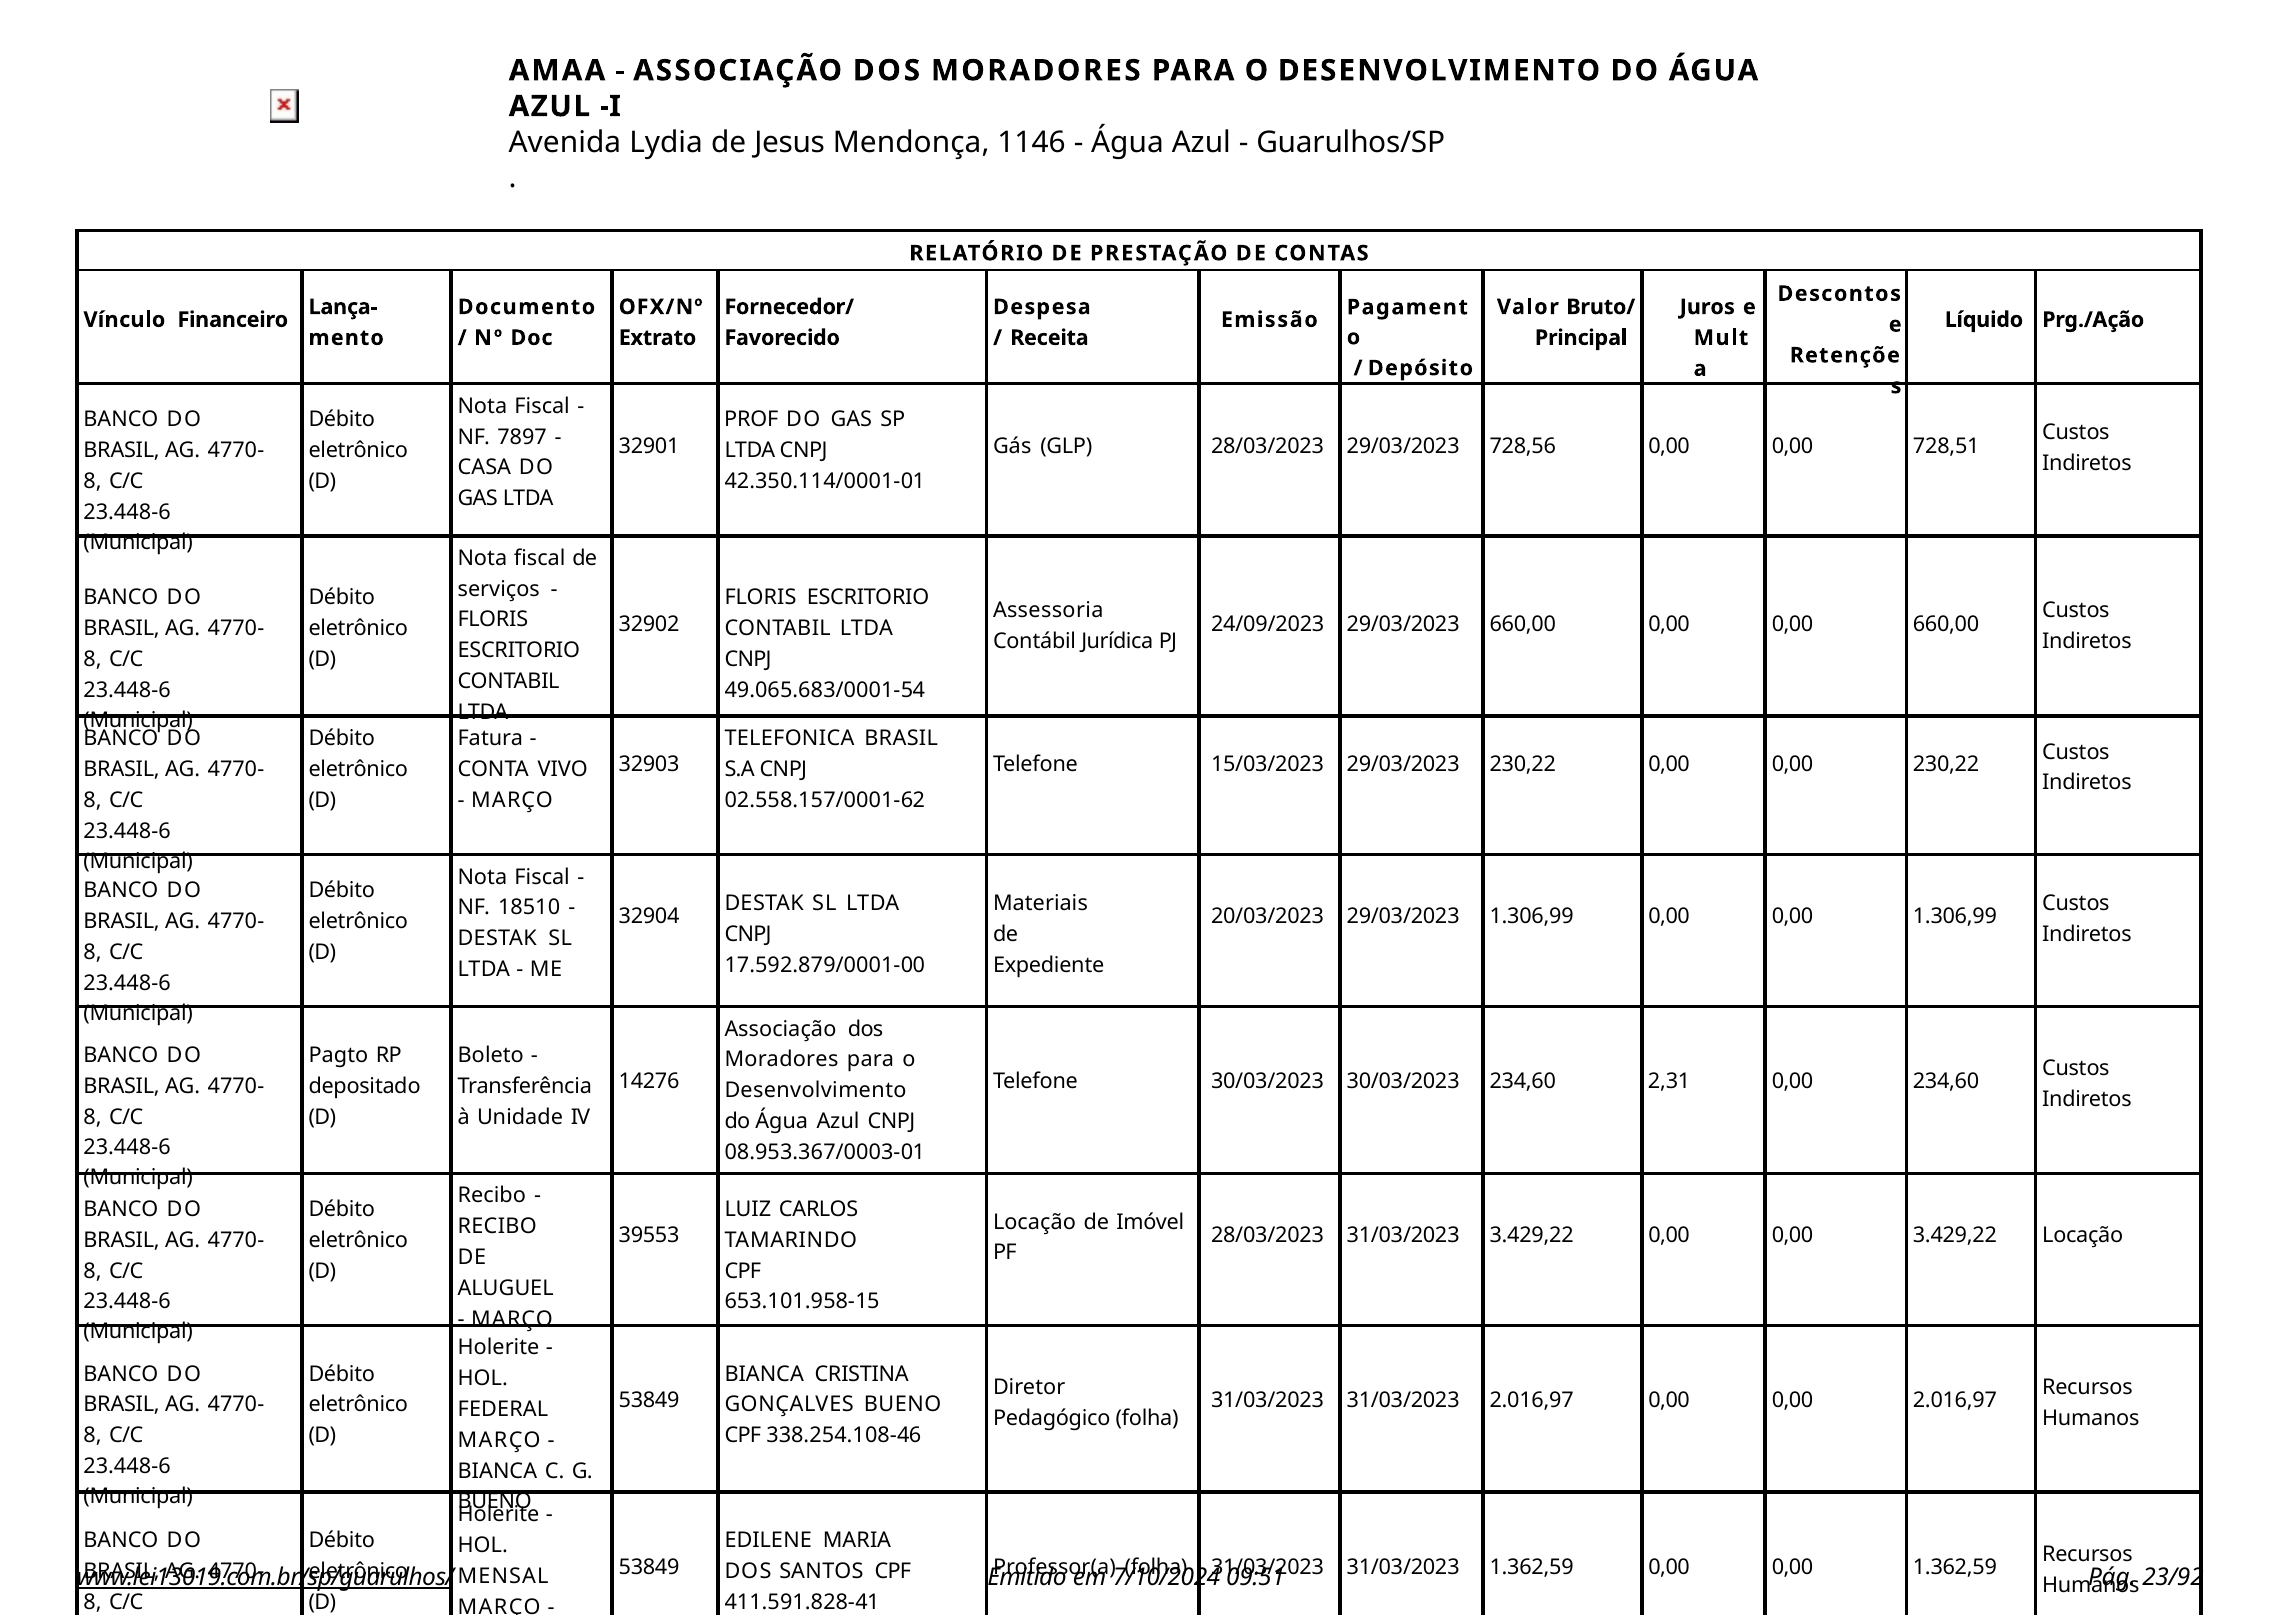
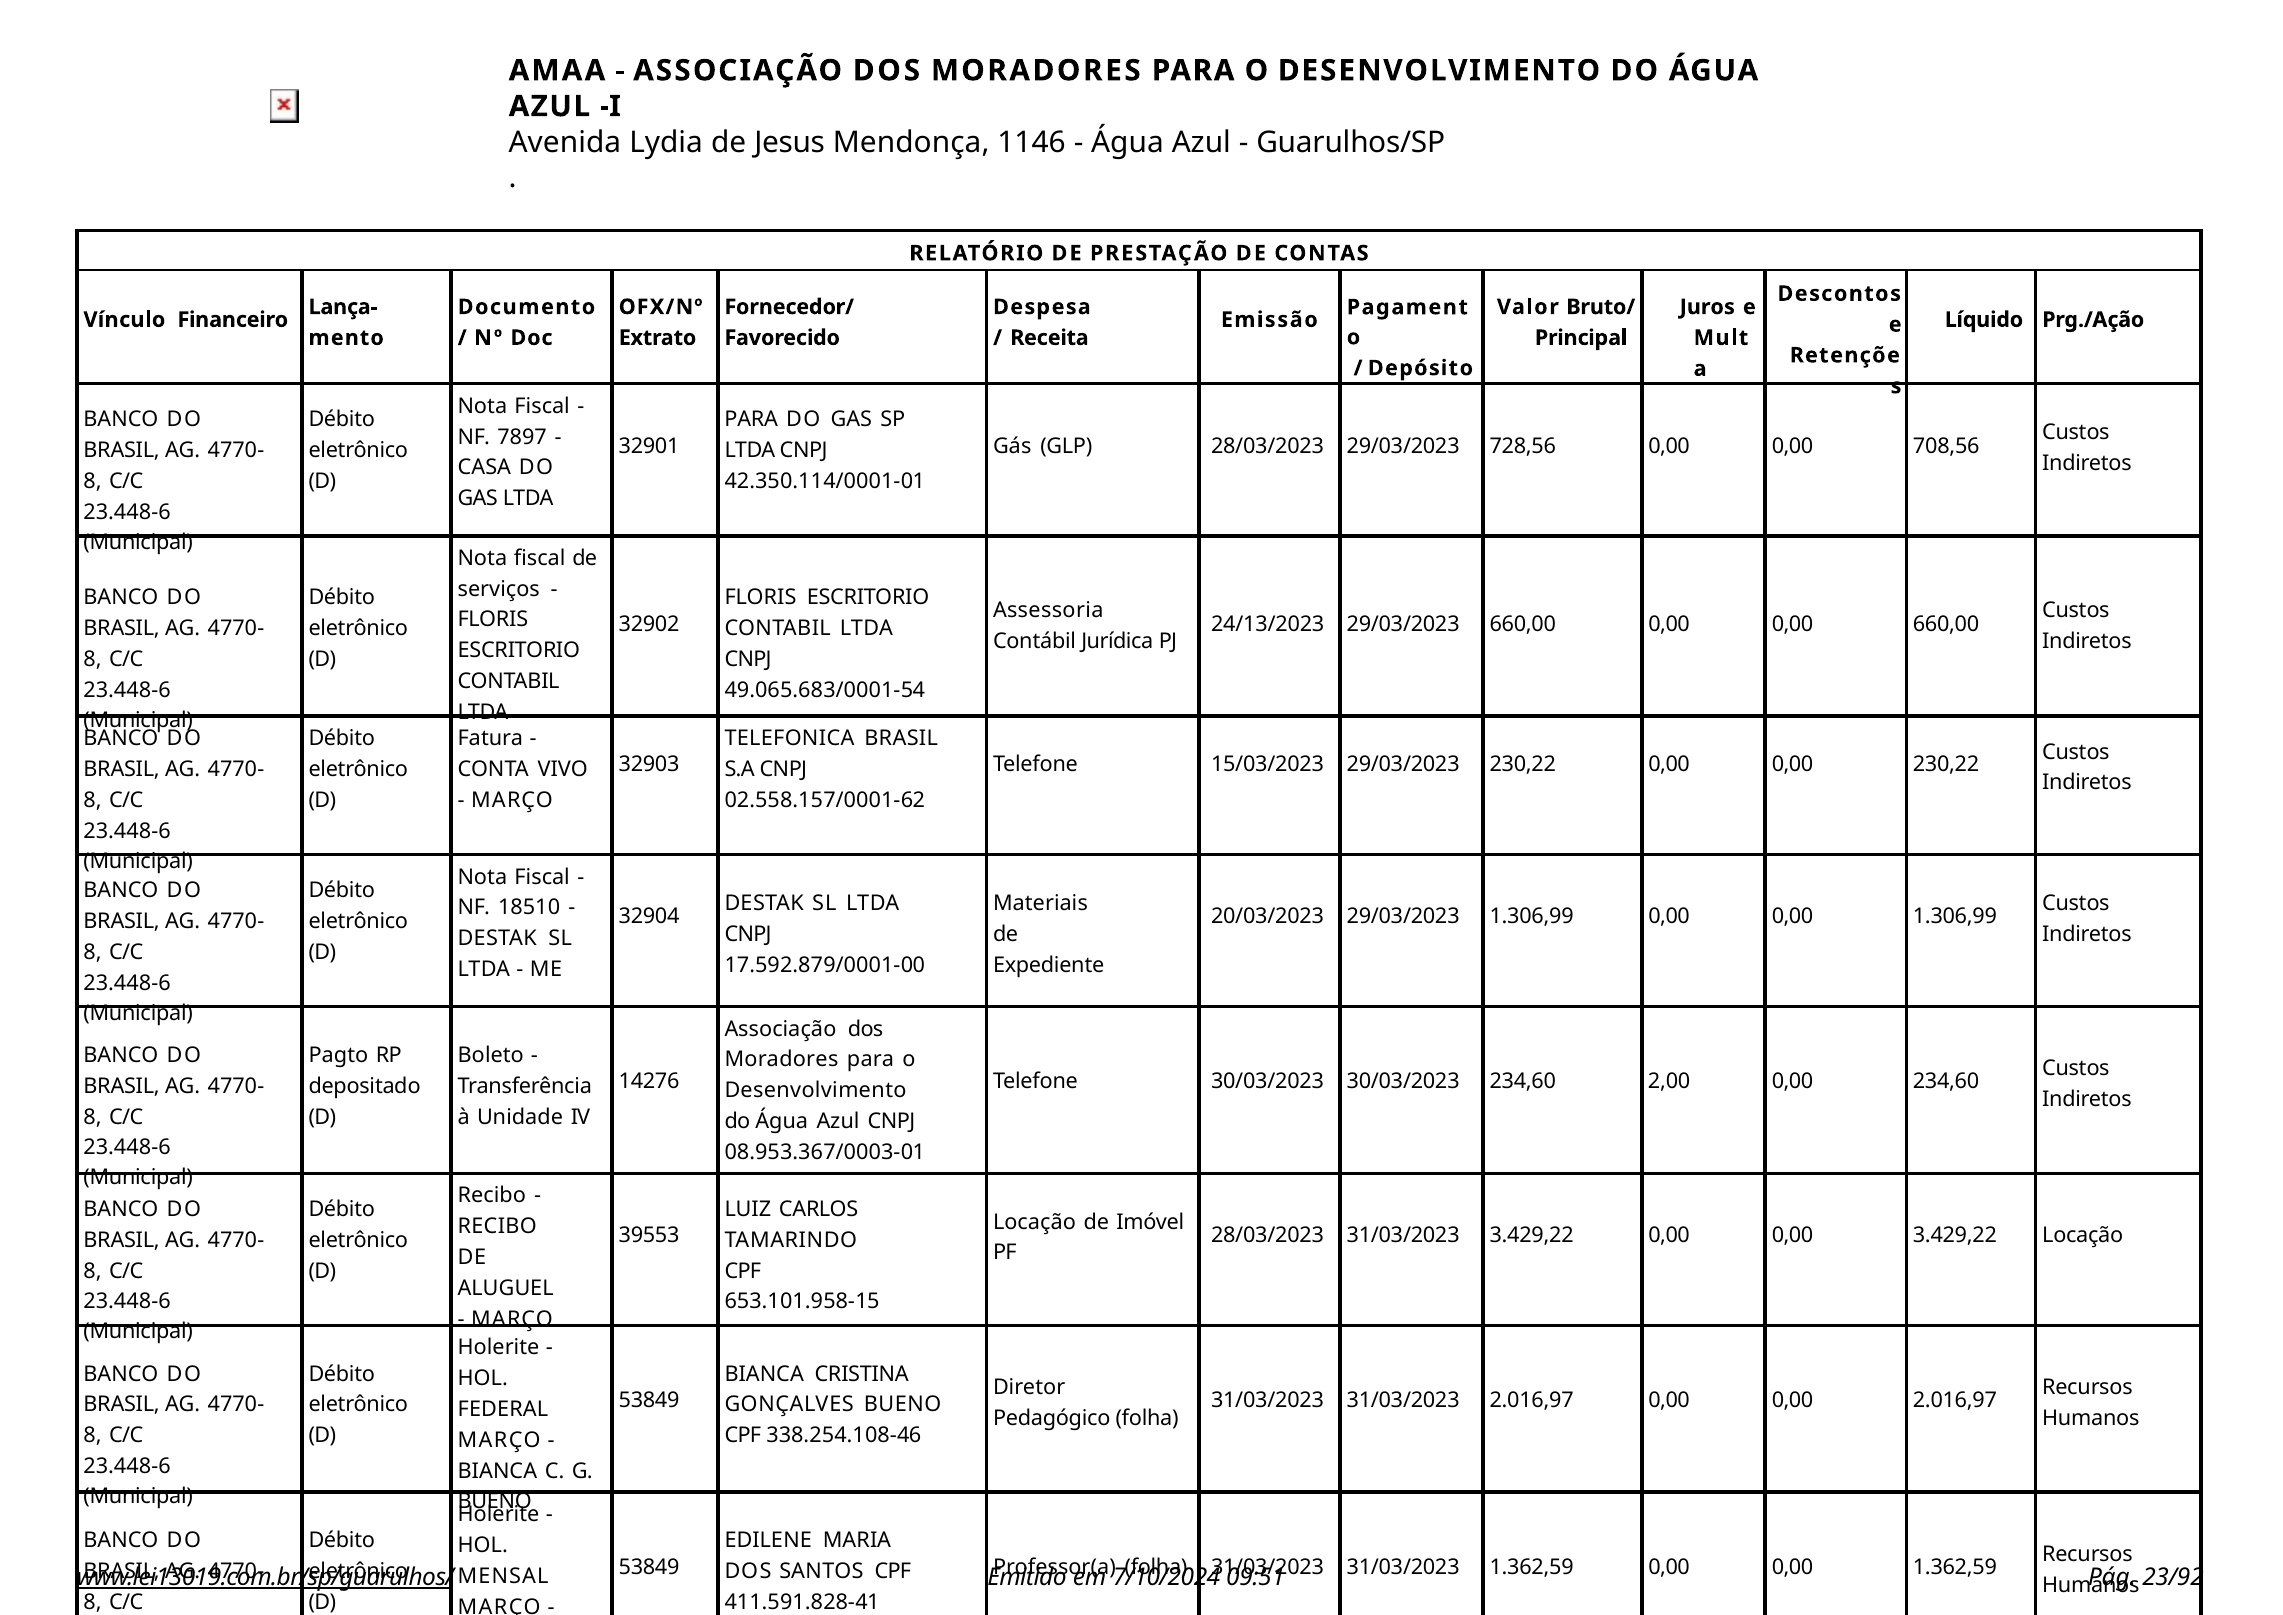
PROF at (751, 420): PROF -> PARA
728,51: 728,51 -> 708,56
24/09/2023: 24/09/2023 -> 24/13/2023
2,31: 2,31 -> 2,00
